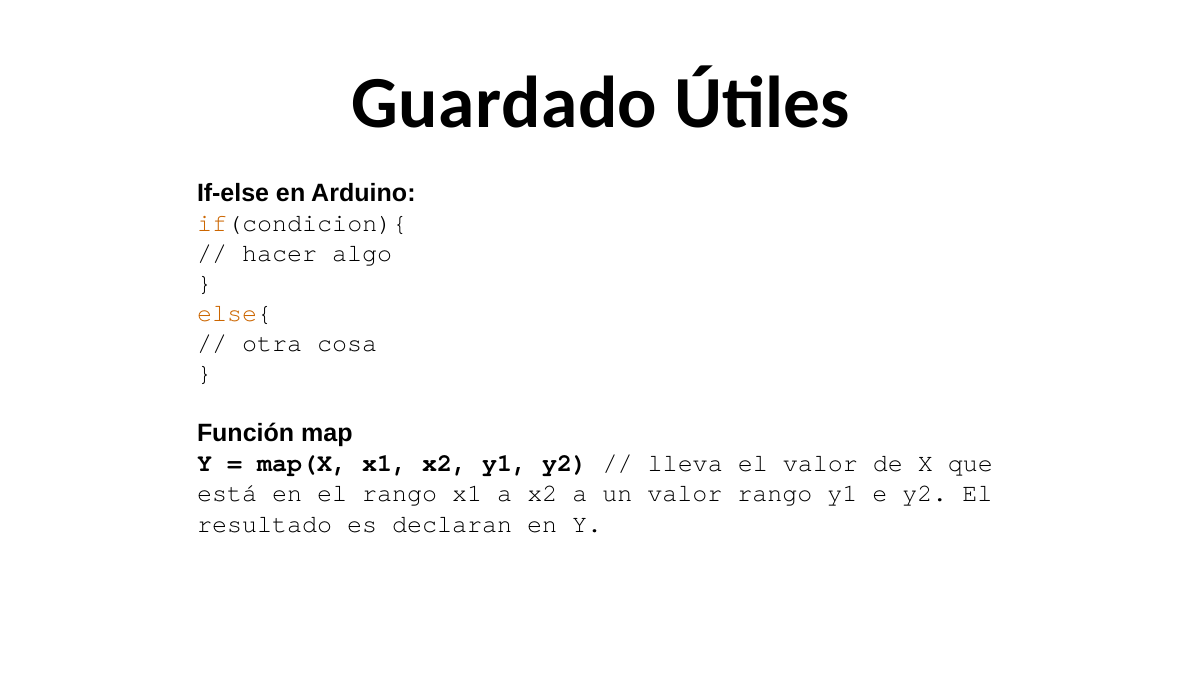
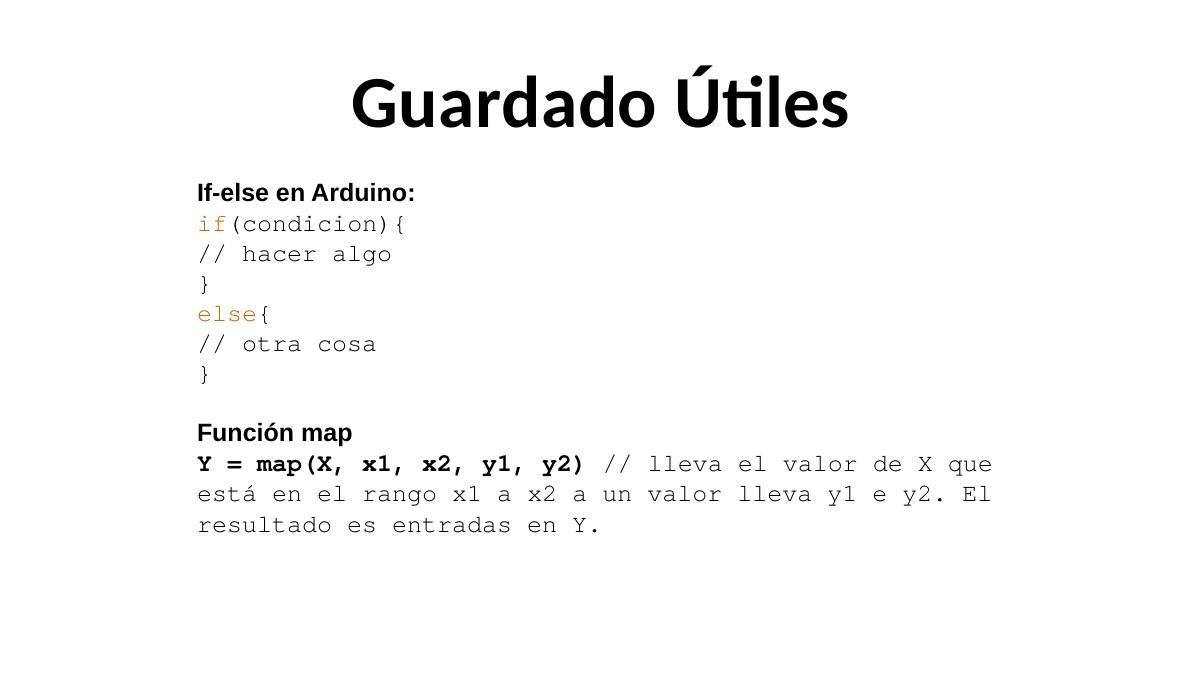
valor rango: rango -> lleva
declaran: declaran -> entradas
